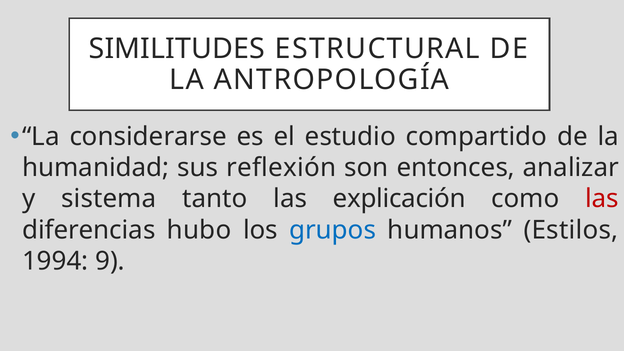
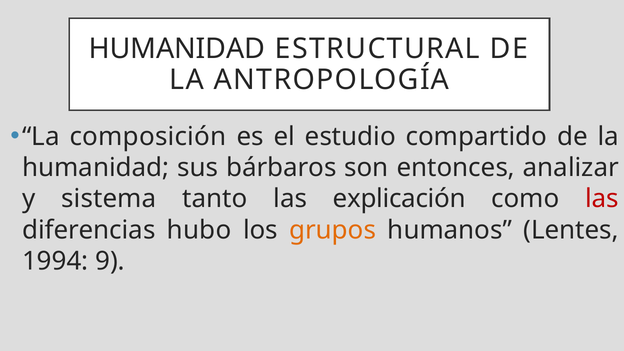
SIMILITUDES at (177, 49): SIMILITUDES -> HUMANIDAD
considerarse: considerarse -> composición
reflexión: reflexión -> bárbaros
grupos colour: blue -> orange
Estilos: Estilos -> Lentes
